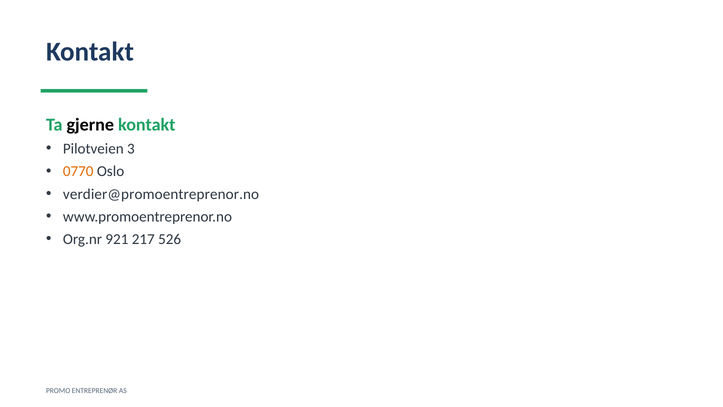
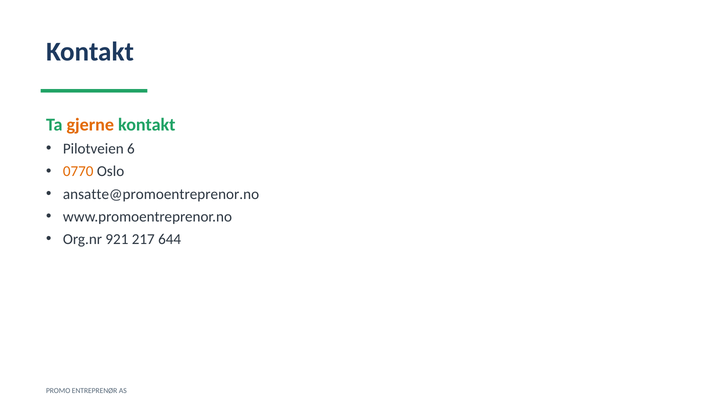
gjerne colour: black -> orange
3: 3 -> 6
verdier@promoentreprenor.no: verdier@promoentreprenor.no -> ansatte@promoentreprenor.no
526: 526 -> 644
